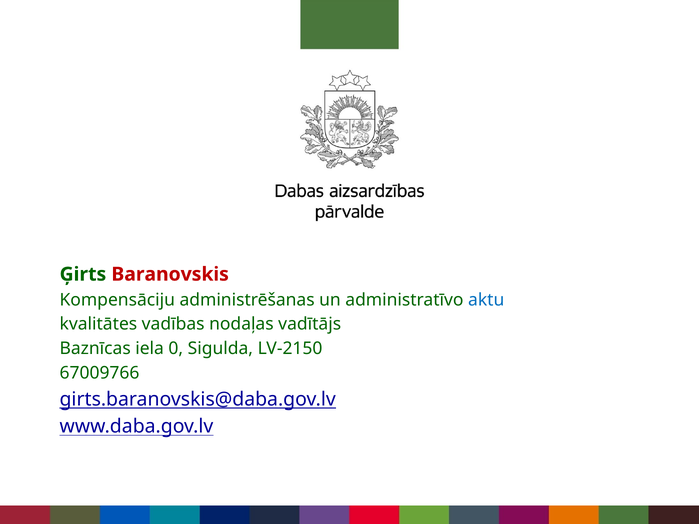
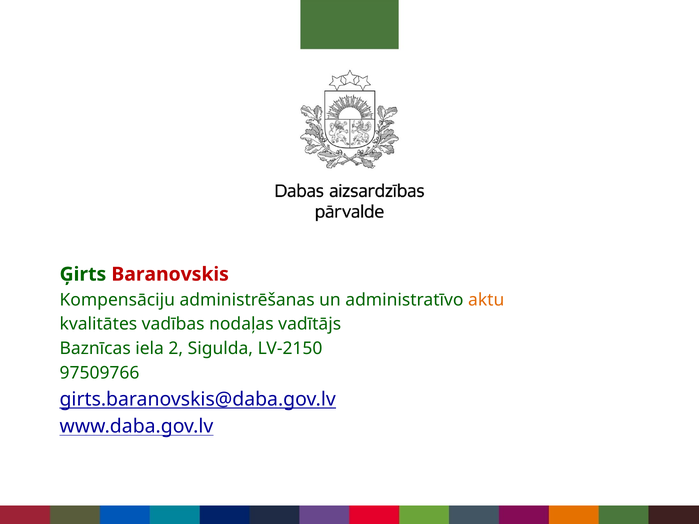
aktu colour: blue -> orange
0: 0 -> 2
67009766: 67009766 -> 97509766
